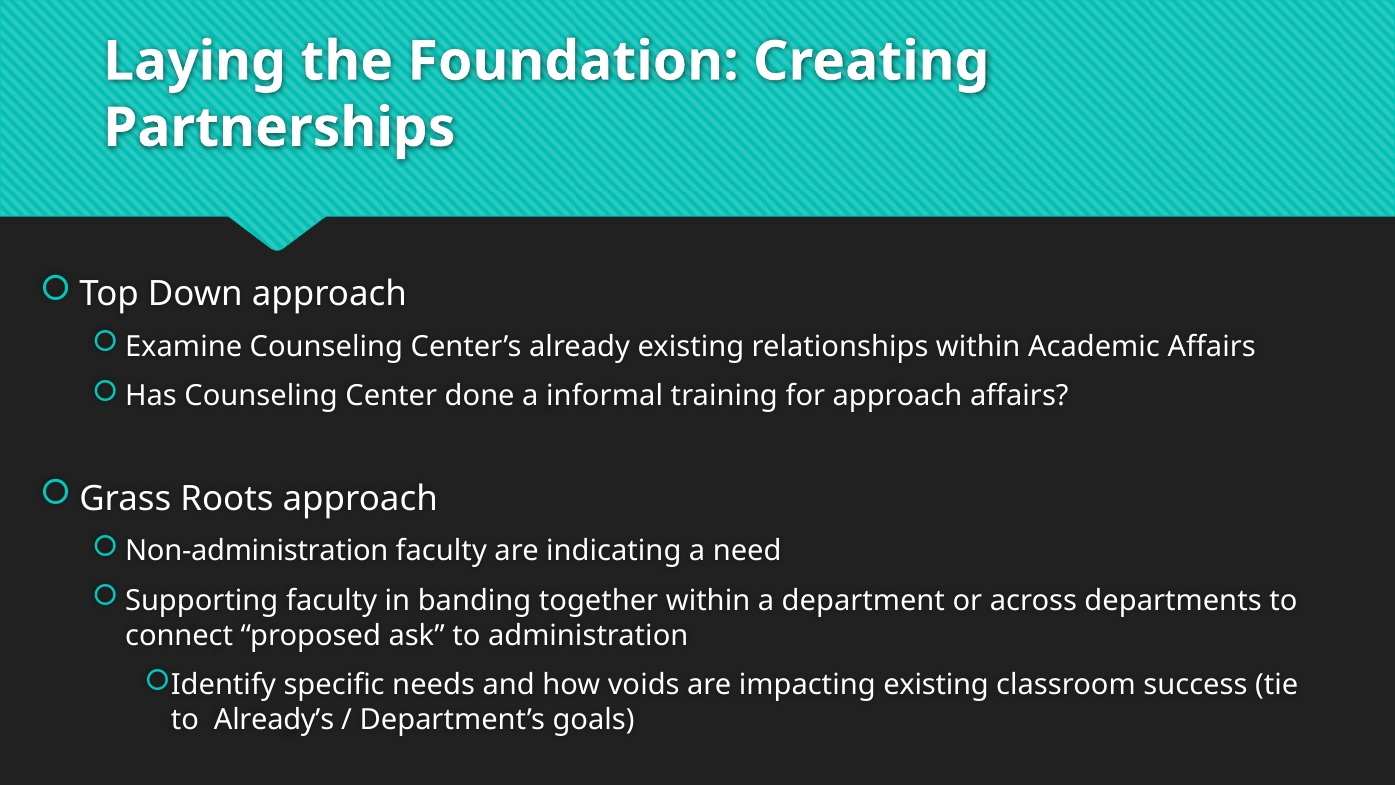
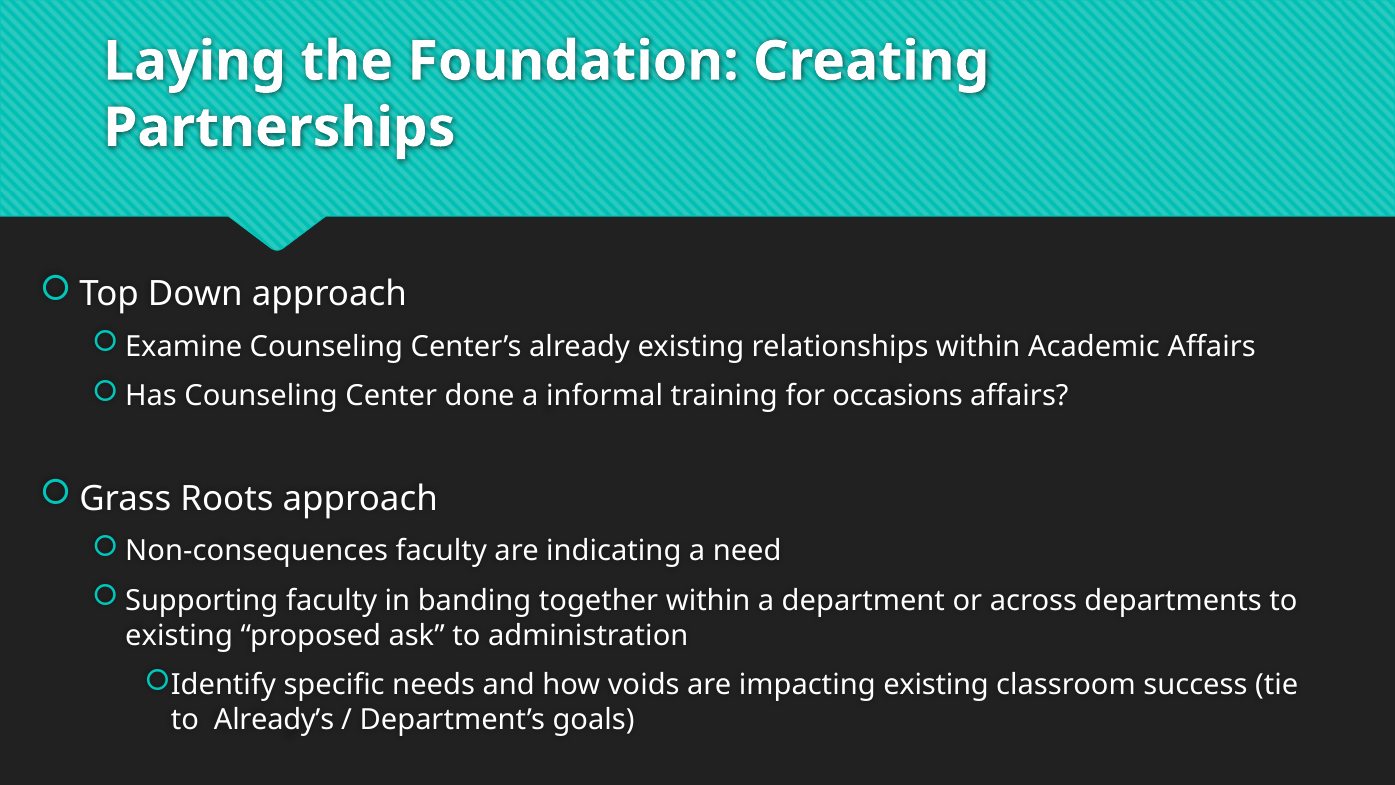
for approach: approach -> occasions
Non-administration: Non-administration -> Non-consequences
connect at (179, 636): connect -> existing
